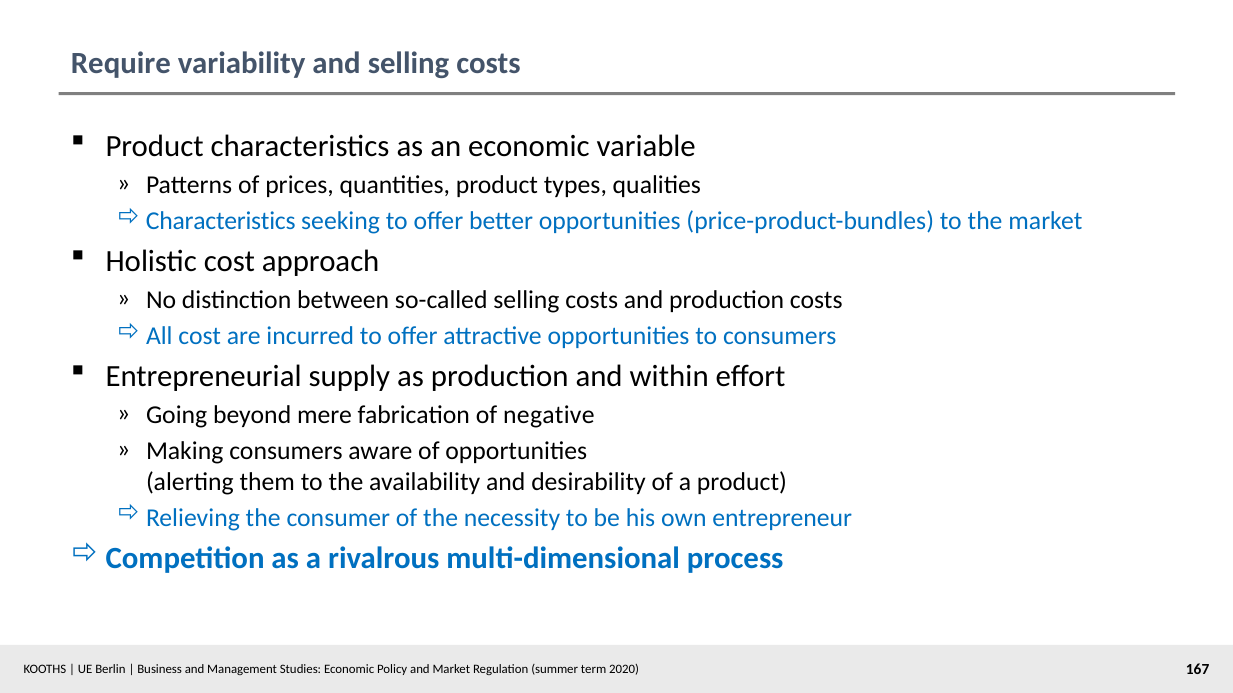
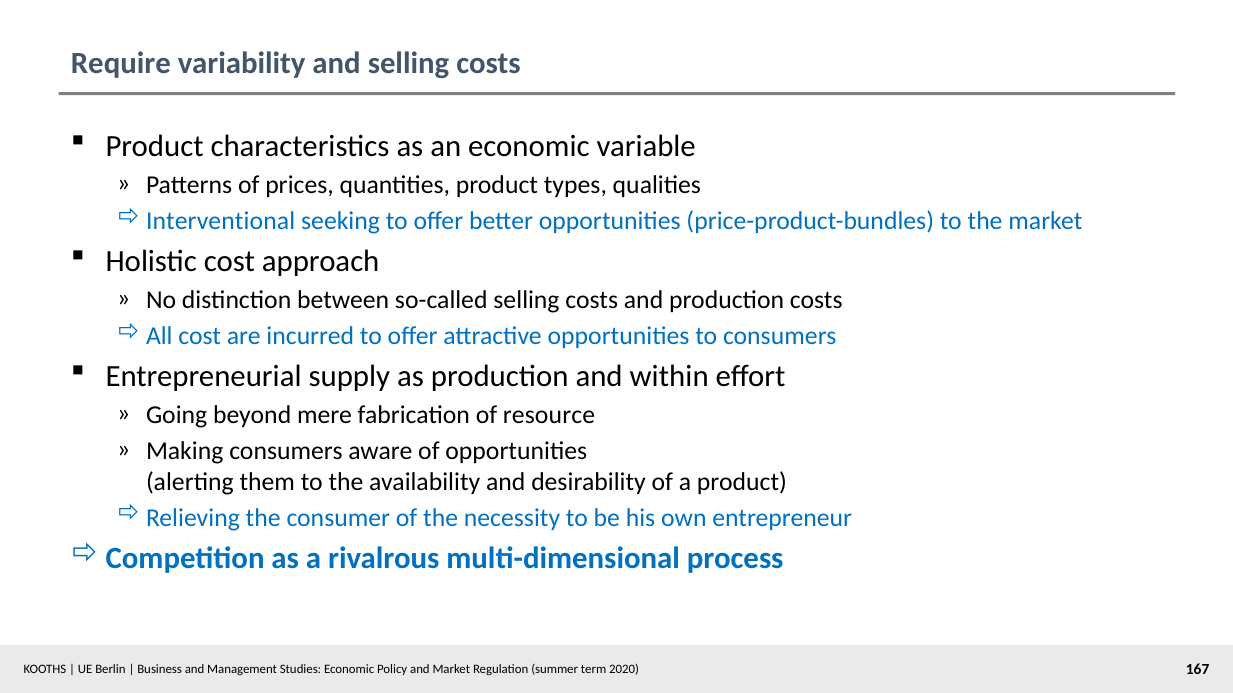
Characteristics at (221, 221): Characteristics -> Interventional
negative: negative -> resource
